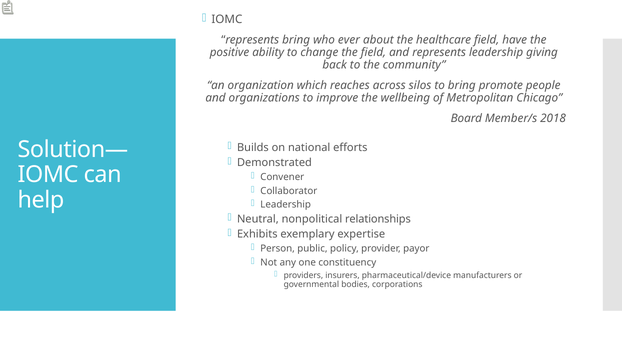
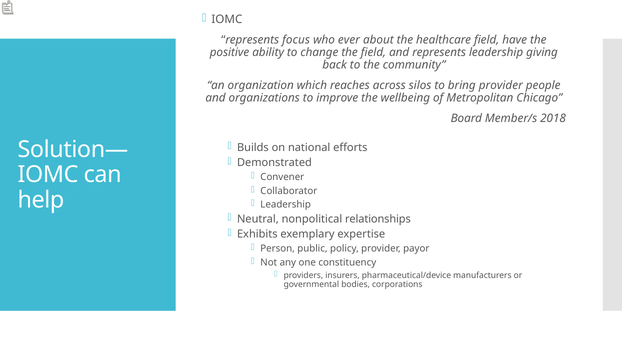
represents bring: bring -> focus
bring promote: promote -> provider
